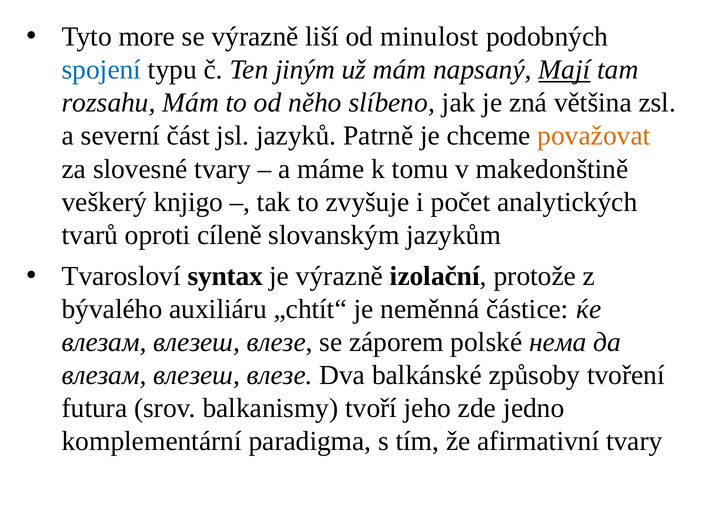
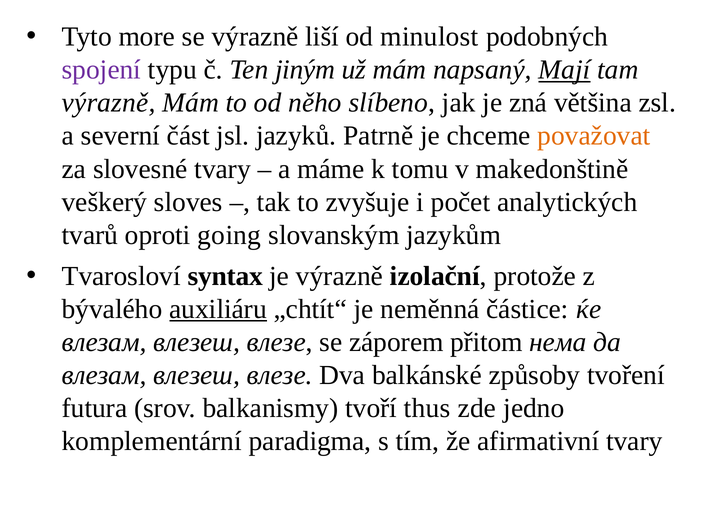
spojení colour: blue -> purple
rozsahu at (109, 103): rozsahu -> výrazně
knjigo: knjigo -> sloves
cíleně: cíleně -> going
auxiliáru underline: none -> present
polské: polské -> přitom
jeho: jeho -> thus
